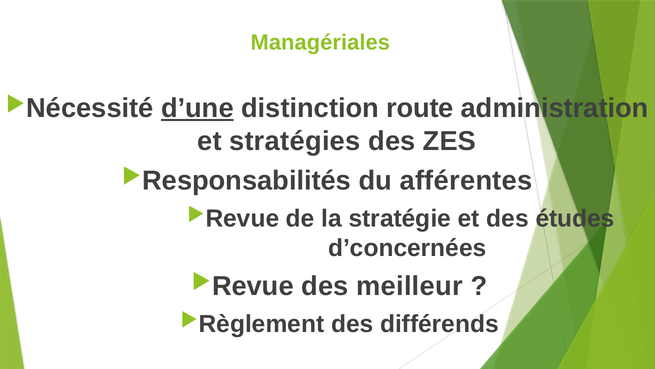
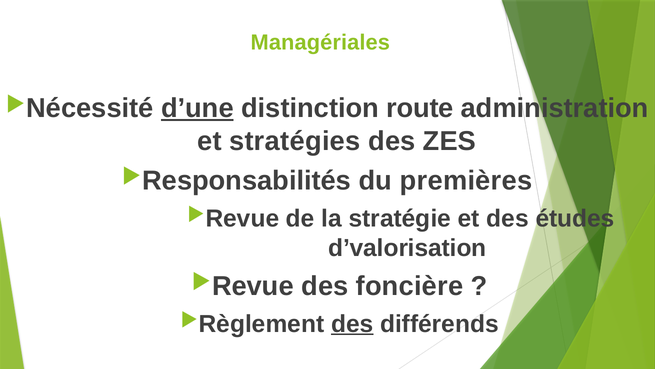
afférentes: afférentes -> premières
d’concernées: d’concernées -> d’valorisation
meilleur: meilleur -> foncière
des at (352, 323) underline: none -> present
